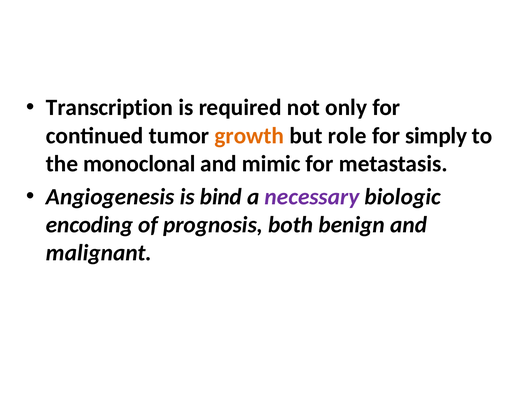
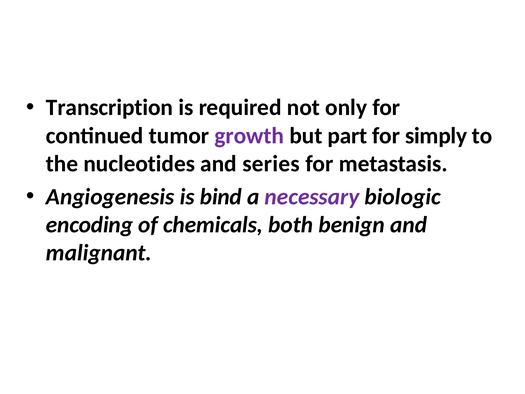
growth colour: orange -> purple
role: role -> part
monoclonal: monoclonal -> nucleotides
mimic: mimic -> series
prognosis: prognosis -> chemicals
